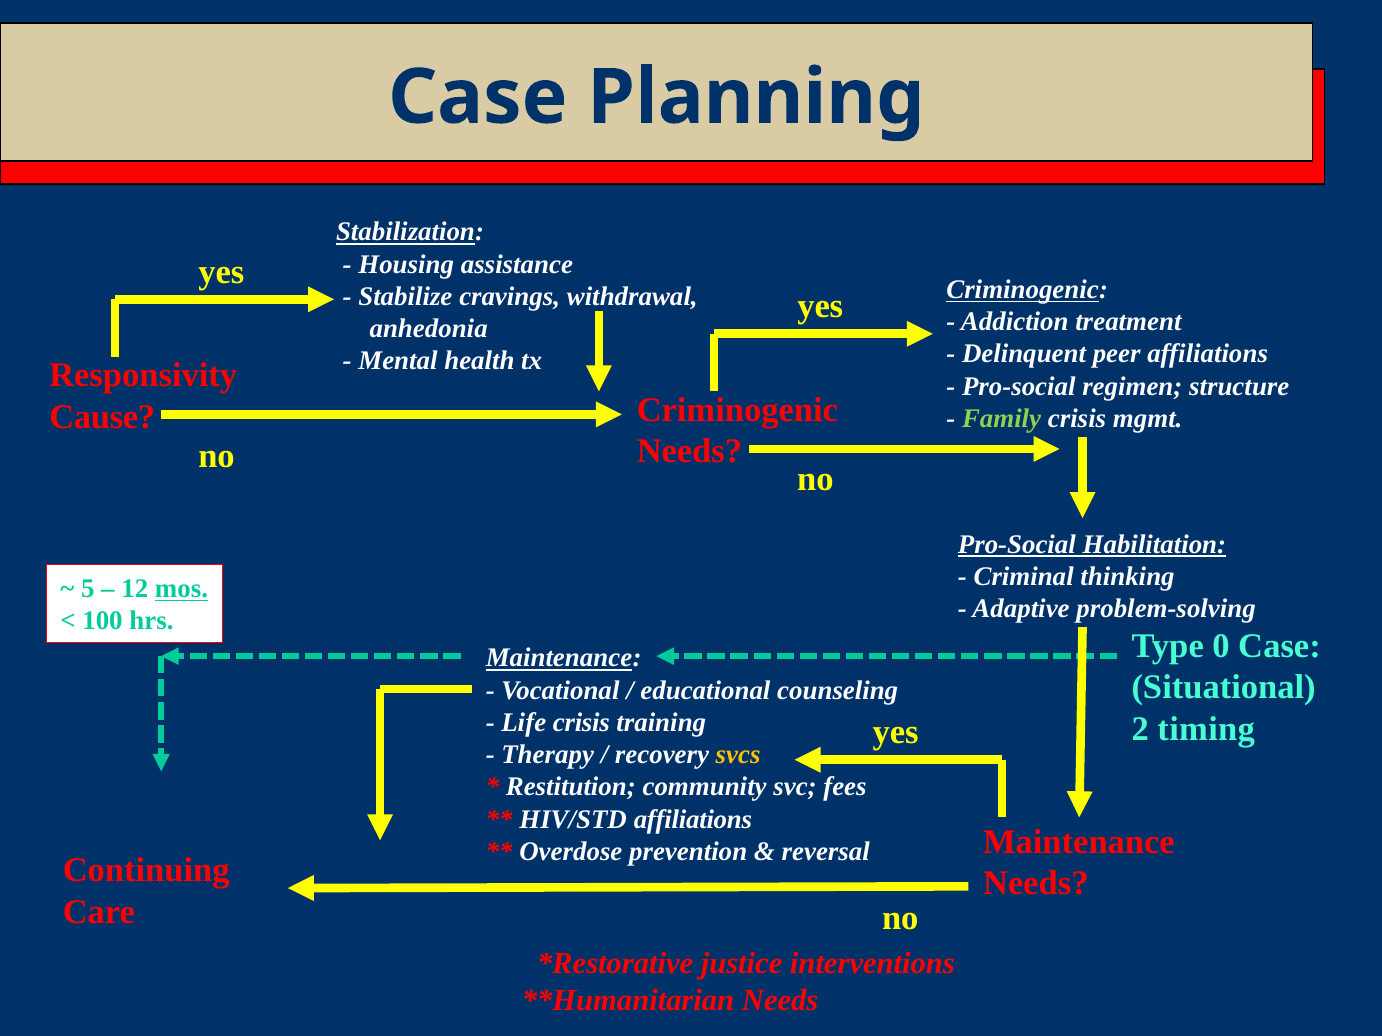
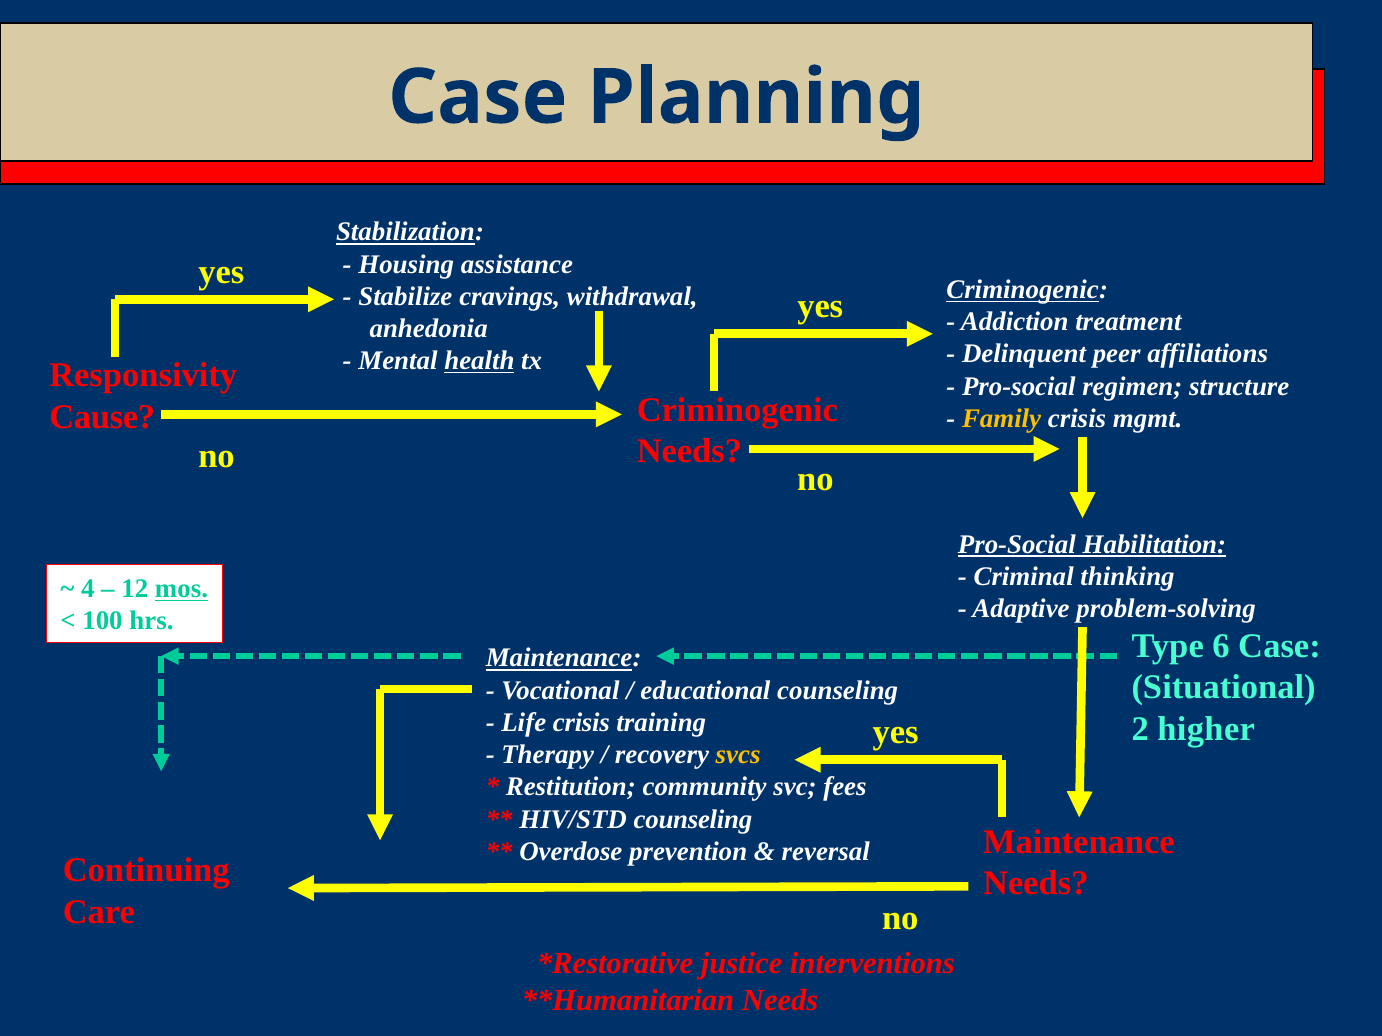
health underline: none -> present
Family colour: light green -> yellow
5: 5 -> 4
0: 0 -> 6
timing: timing -> higher
HIV/STD affiliations: affiliations -> counseling
